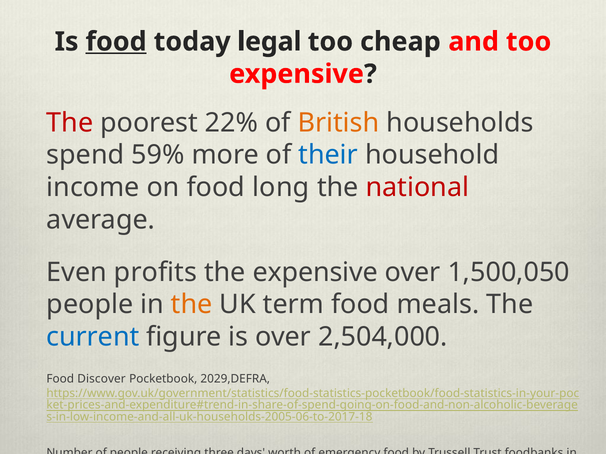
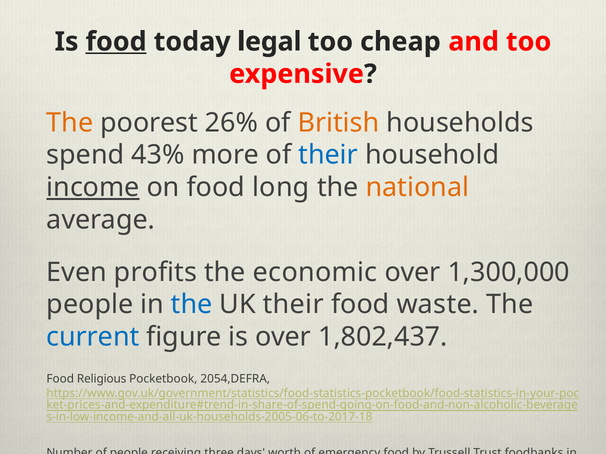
The at (70, 123) colour: red -> orange
22%: 22% -> 26%
59%: 59% -> 43%
income underline: none -> present
national colour: red -> orange
the expensive: expensive -> economic
1,500,050: 1,500,050 -> 1,300,000
the at (192, 305) colour: orange -> blue
UK term: term -> their
meals: meals -> waste
2,504,000: 2,504,000 -> 1,802,437
Discover: Discover -> Religious
2029,DEFRA: 2029,DEFRA -> 2054,DEFRA
